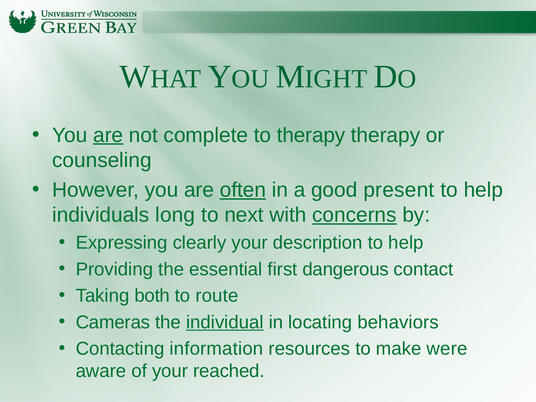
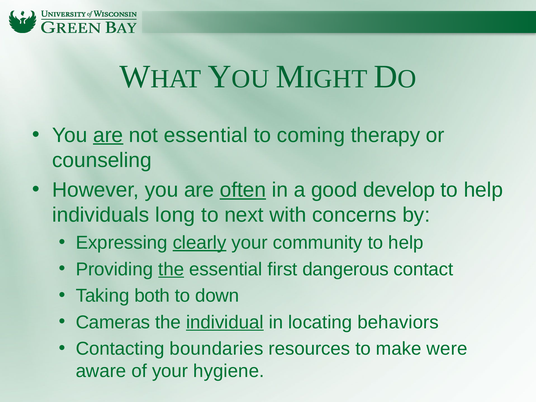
not complete: complete -> essential
to therapy: therapy -> coming
present: present -> develop
concerns underline: present -> none
clearly underline: none -> present
description: description -> community
the at (171, 269) underline: none -> present
route: route -> down
information: information -> boundaries
reached: reached -> hygiene
